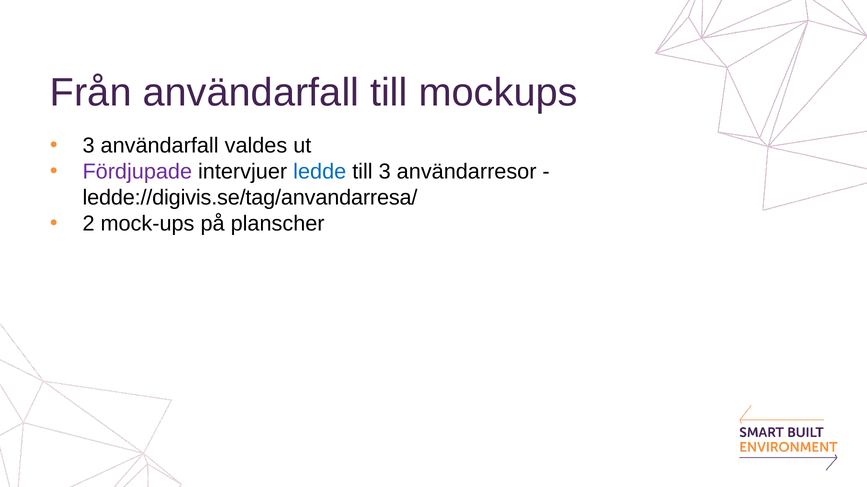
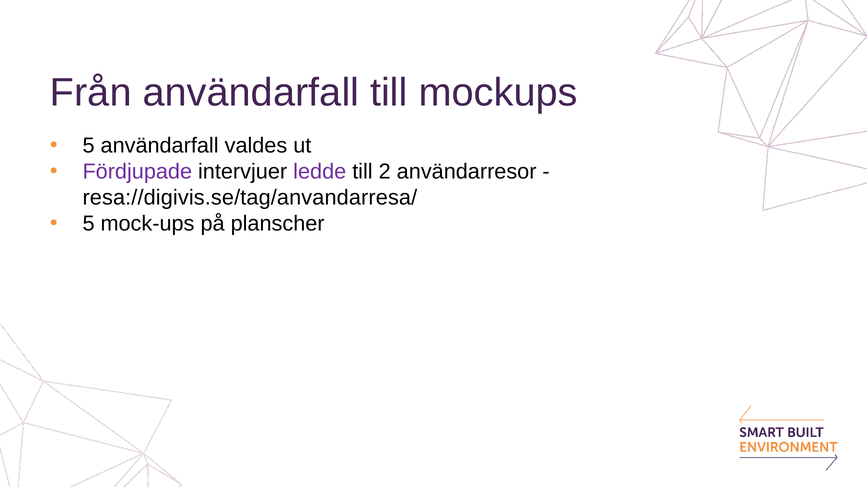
3 at (89, 146): 3 -> 5
ledde colour: blue -> purple
till 3: 3 -> 2
ledde://digivis.se/tag/anvandarresa/: ledde://digivis.se/tag/anvandarresa/ -> resa://digivis.se/tag/anvandarresa/
2 at (89, 224): 2 -> 5
